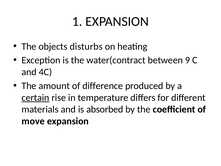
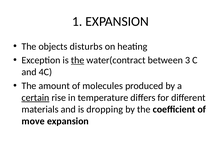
the at (78, 60) underline: none -> present
9: 9 -> 3
difference: difference -> molecules
absorbed: absorbed -> dropping
